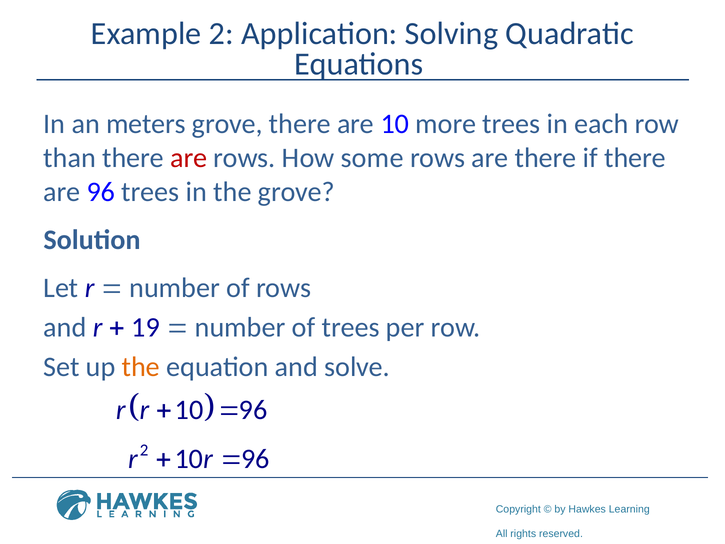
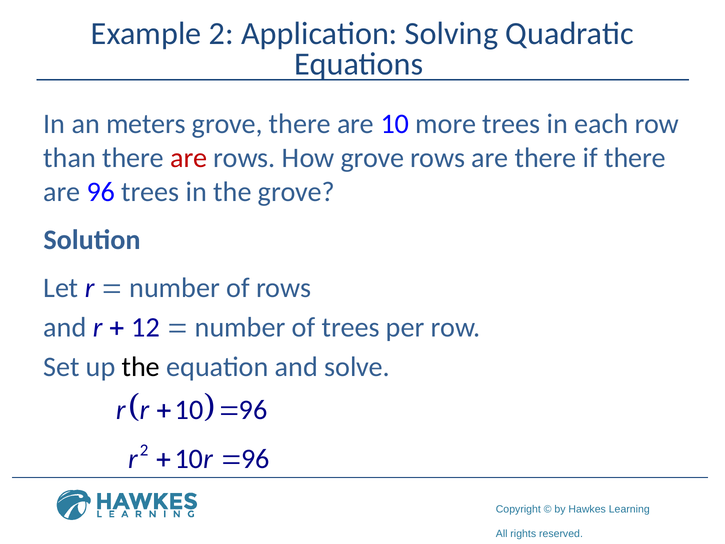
How some: some -> grove
19: 19 -> 12
the at (141, 367) colour: orange -> black
